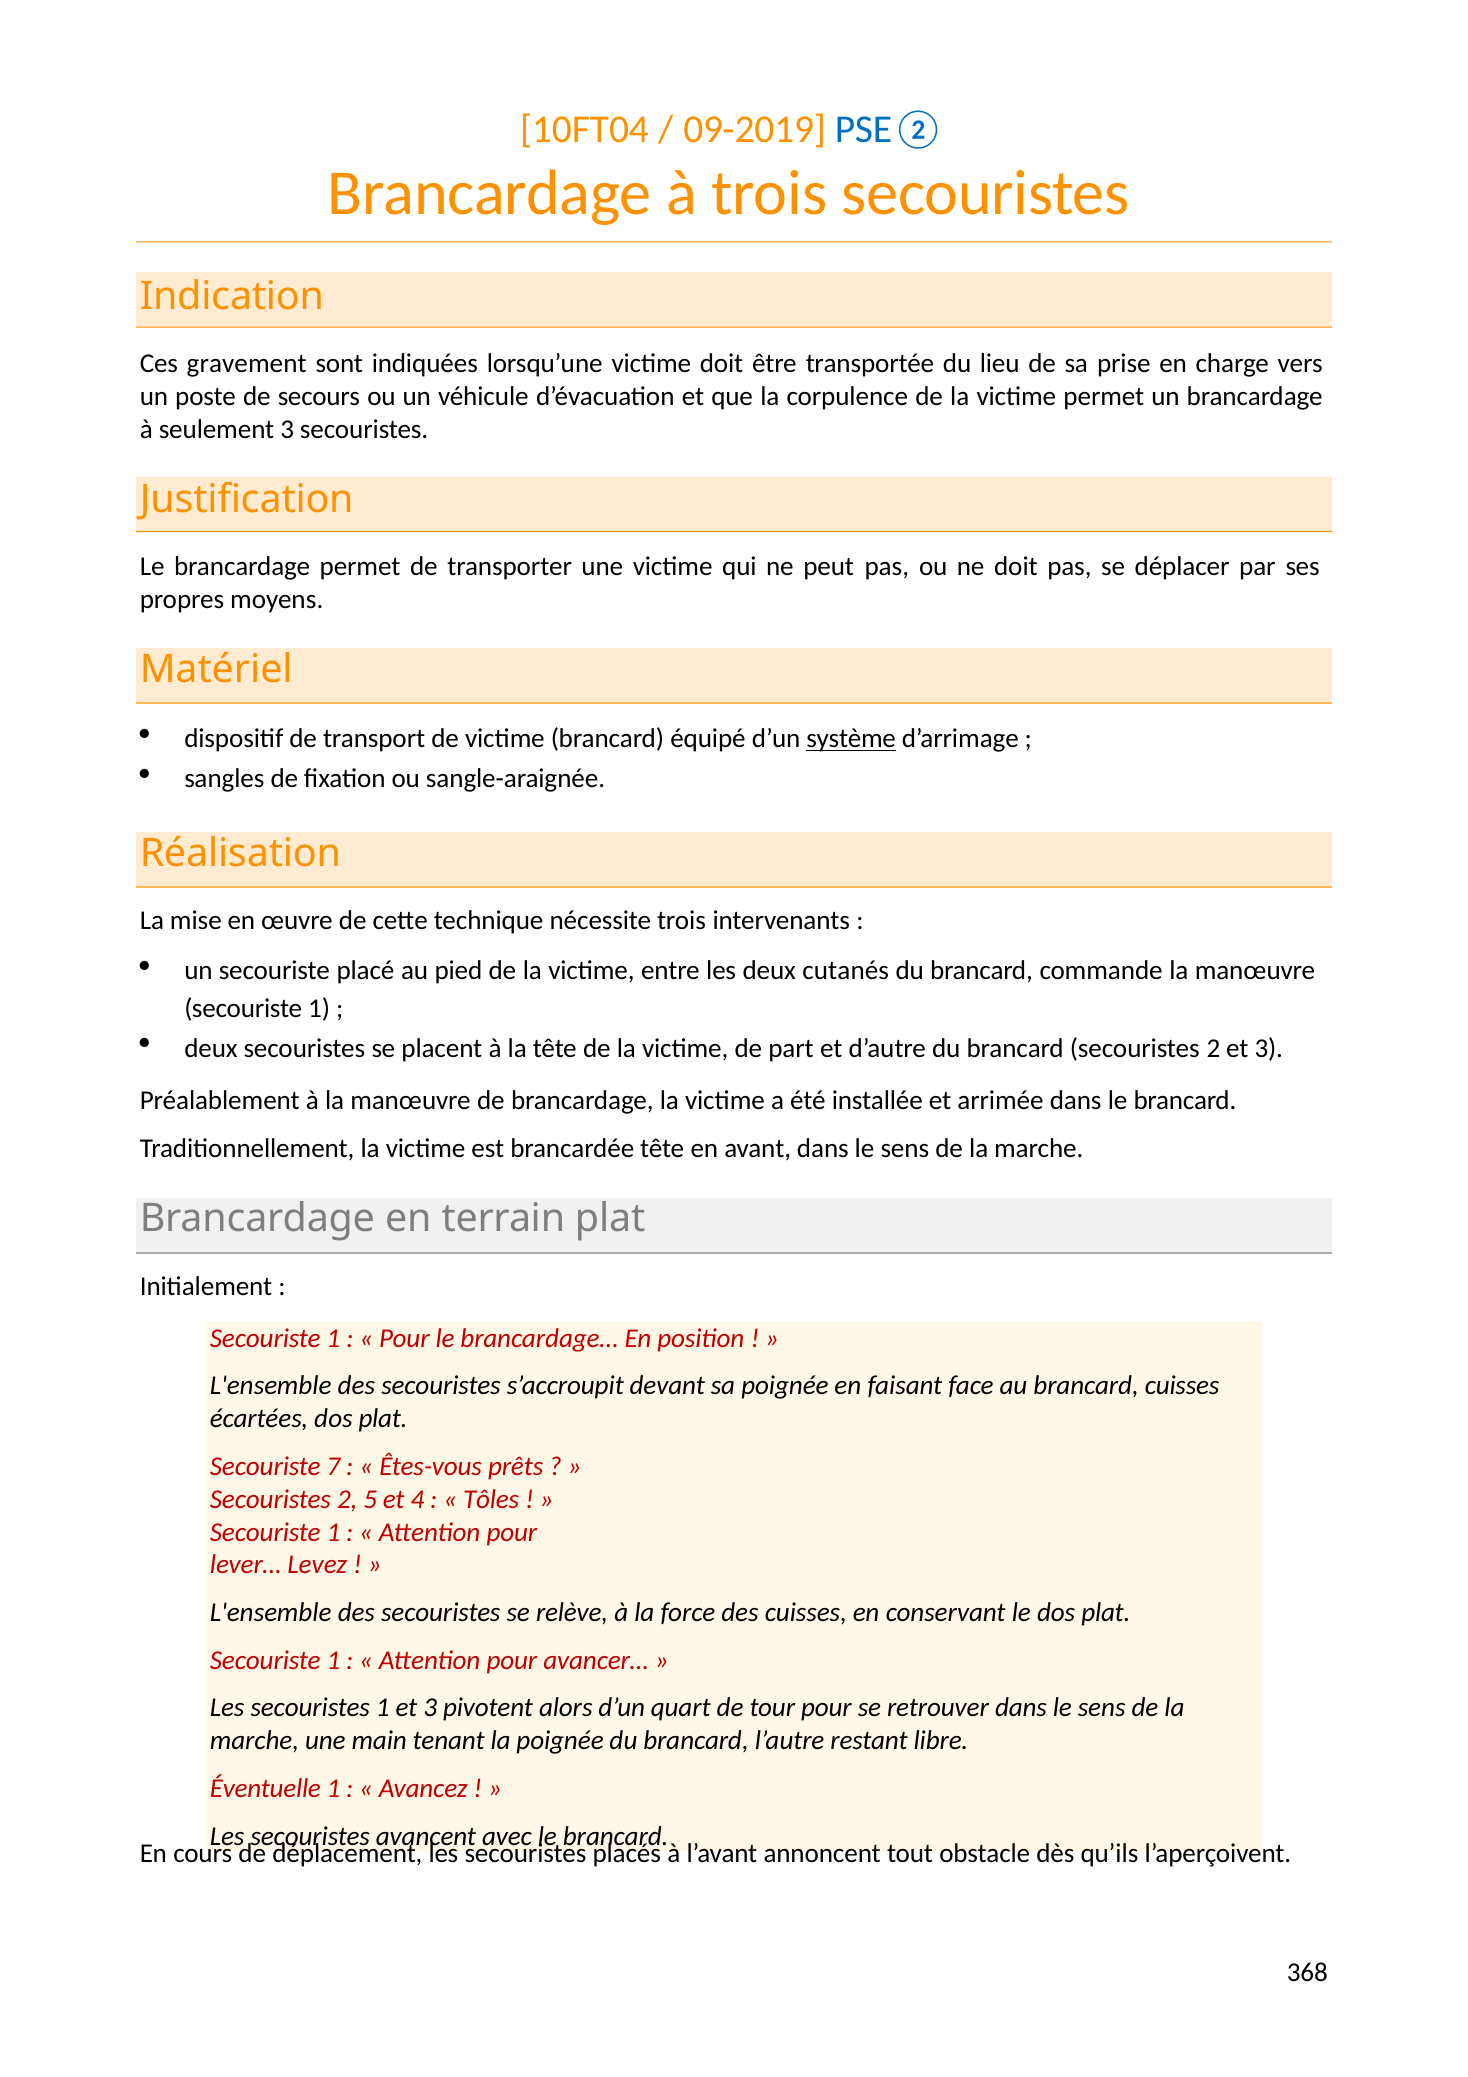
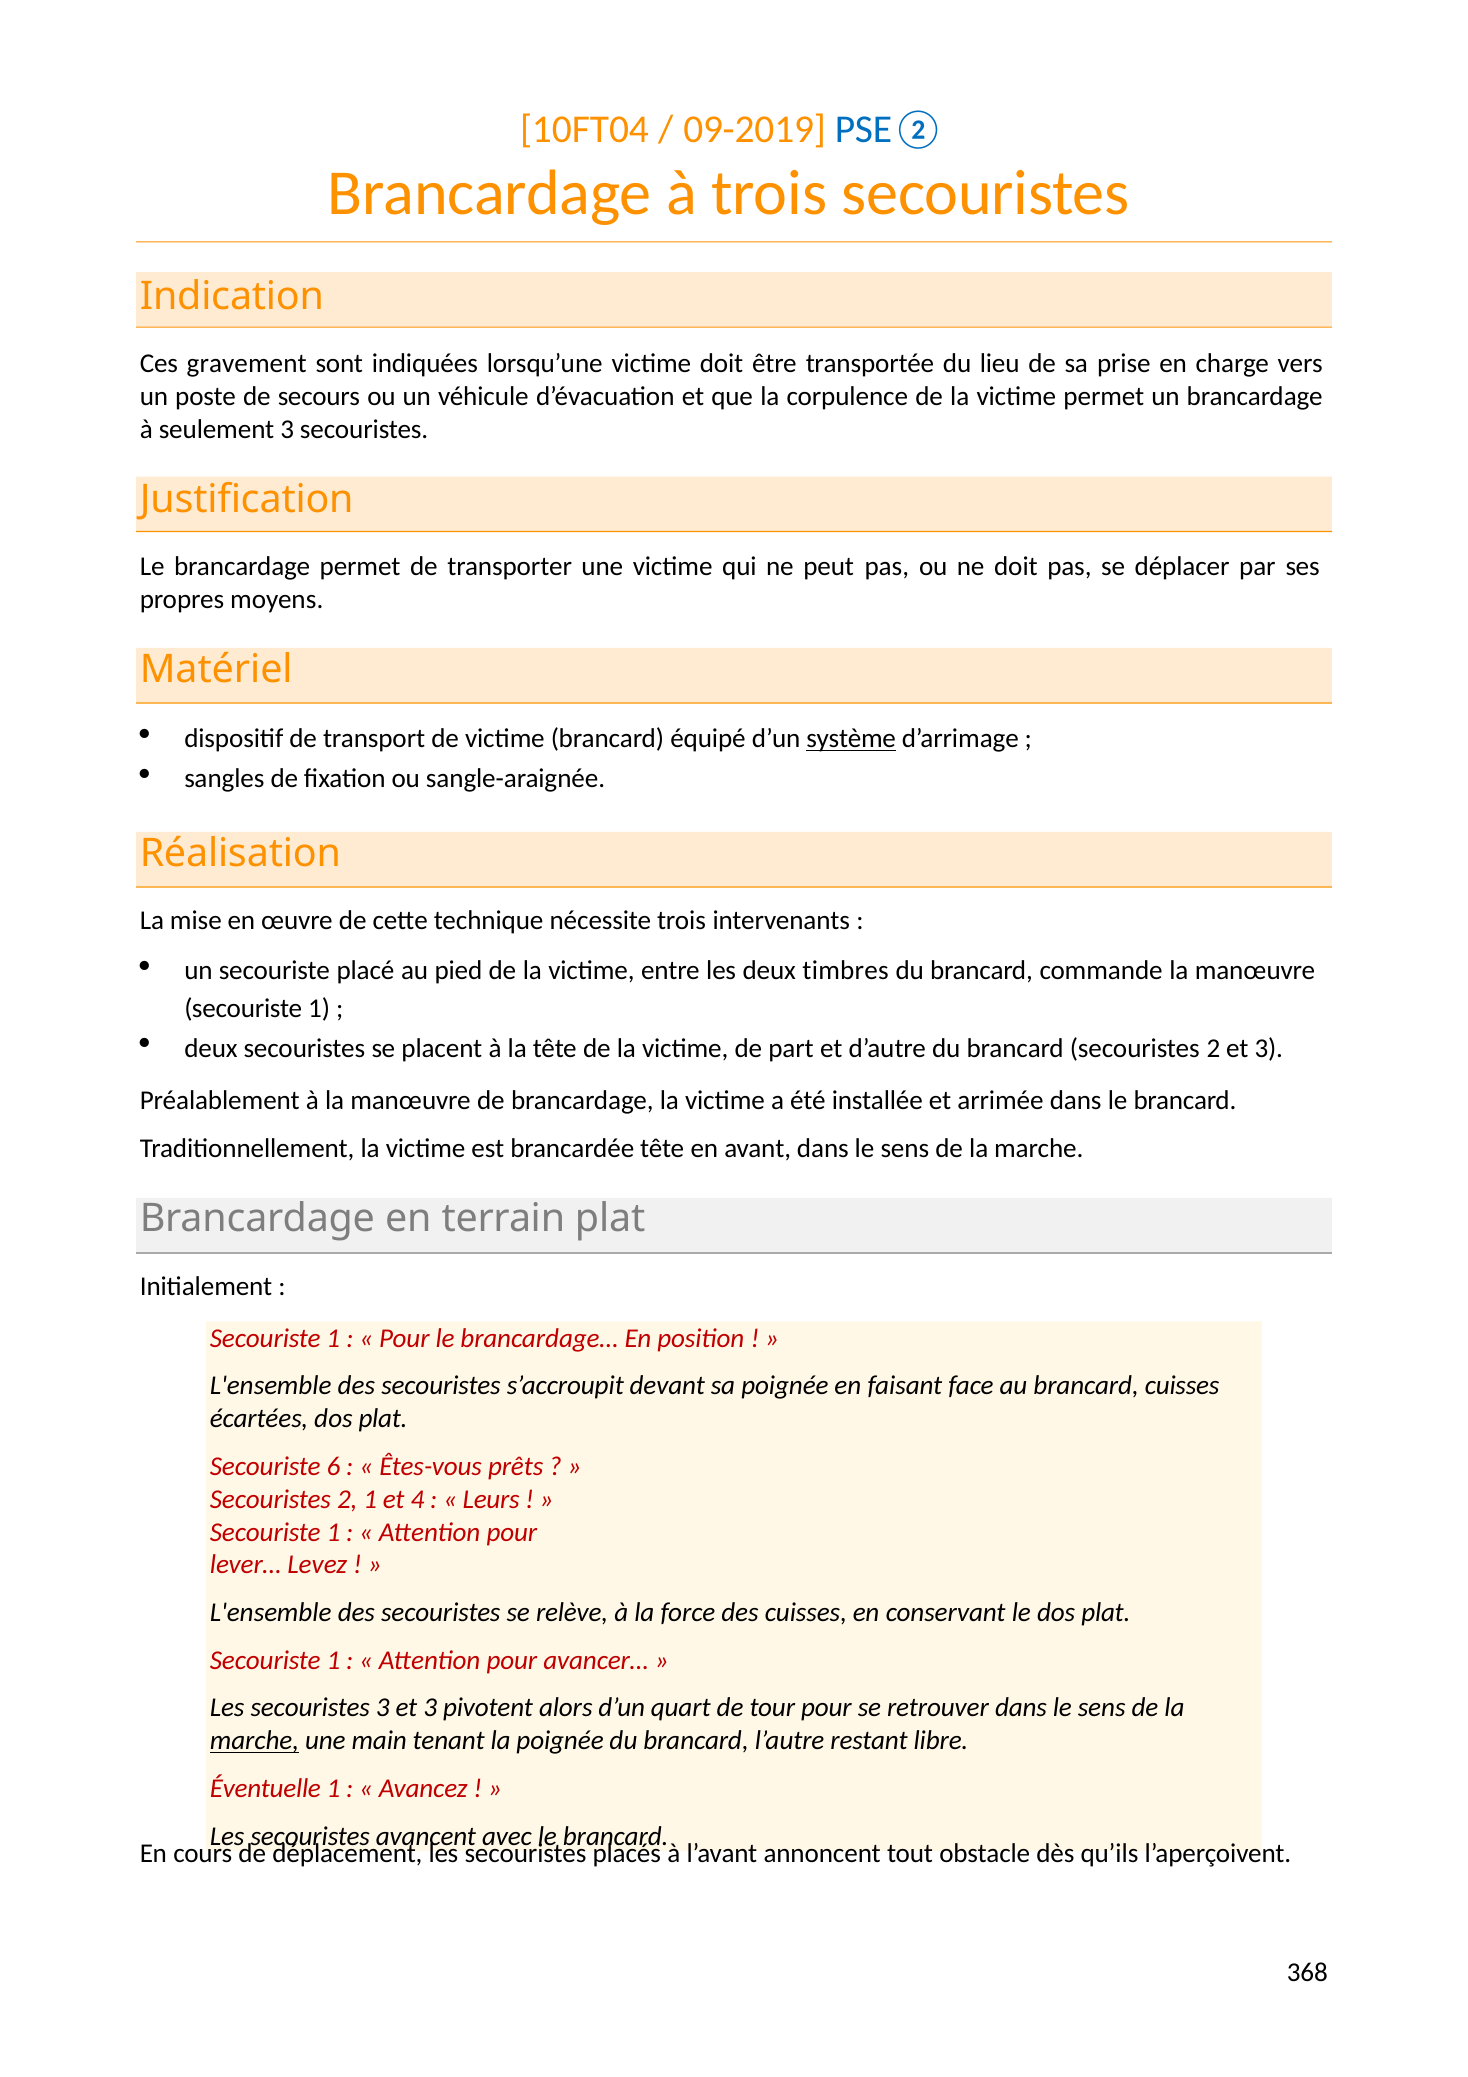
cutanés: cutanés -> timbres
7: 7 -> 6
2 5: 5 -> 1
Tôles: Tôles -> Leurs
secouristes 1: 1 -> 3
marche at (255, 1741) underline: none -> present
